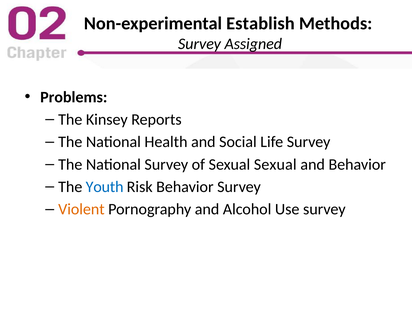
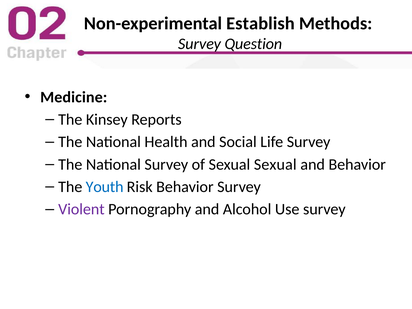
Assigned: Assigned -> Question
Problems: Problems -> Medicine
Violent colour: orange -> purple
